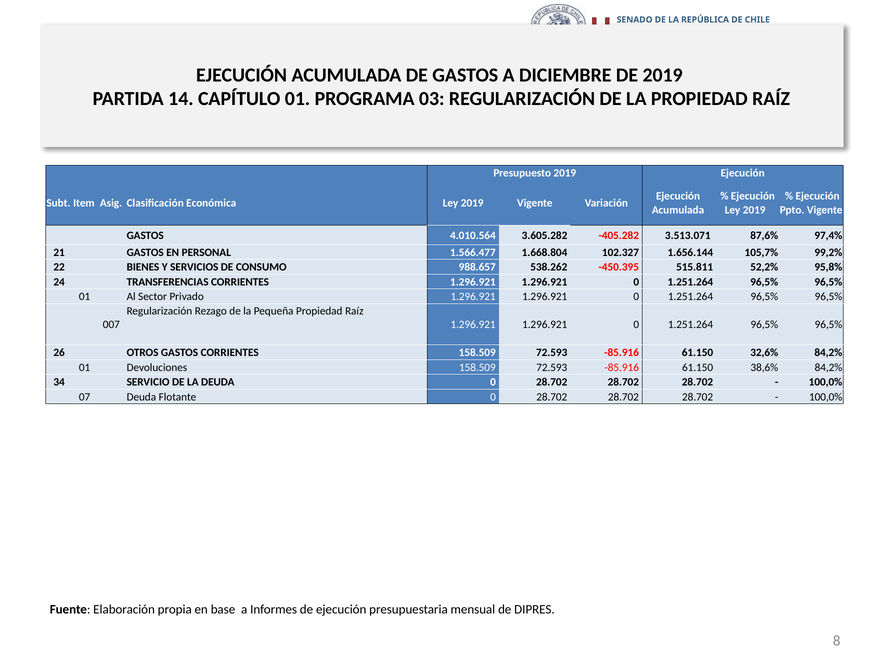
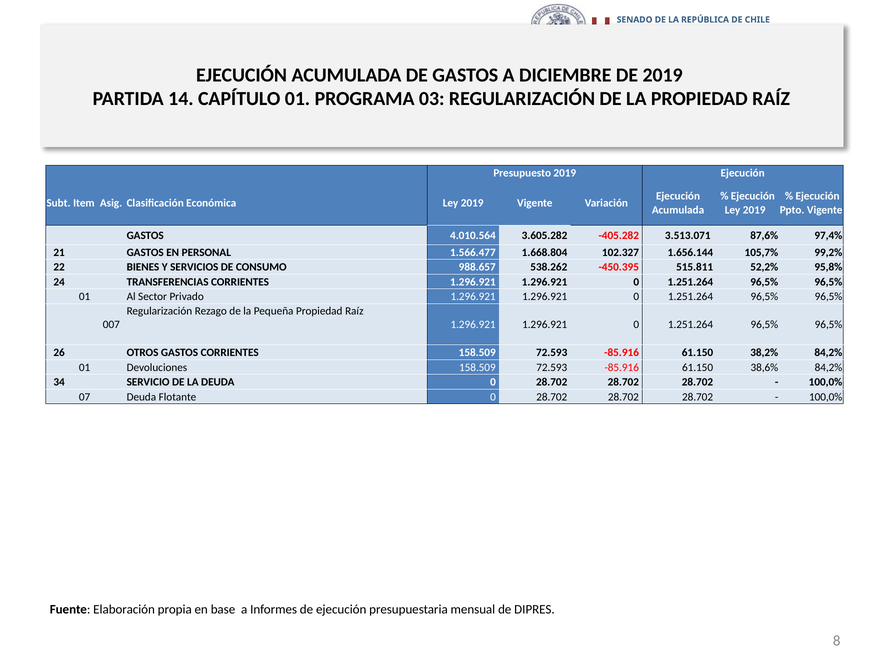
32,6%: 32,6% -> 38,2%
